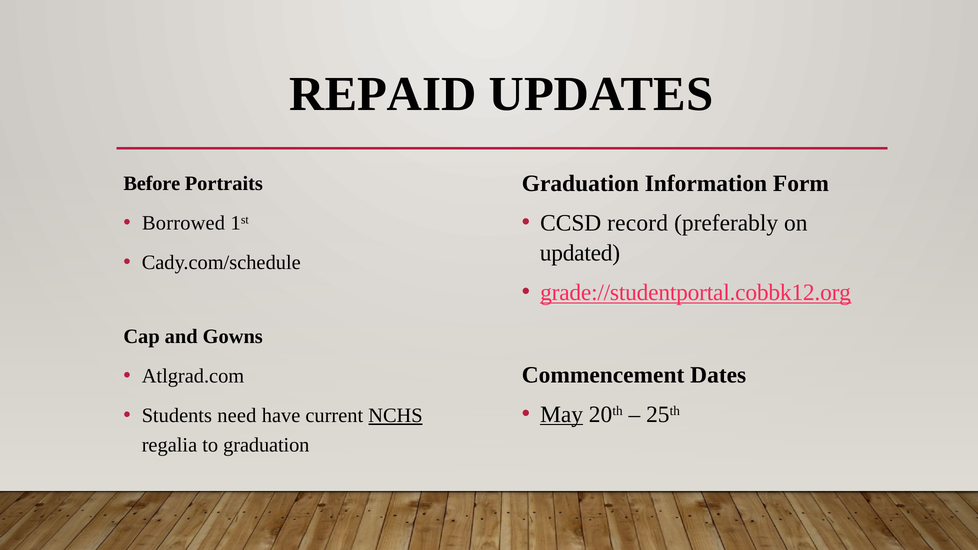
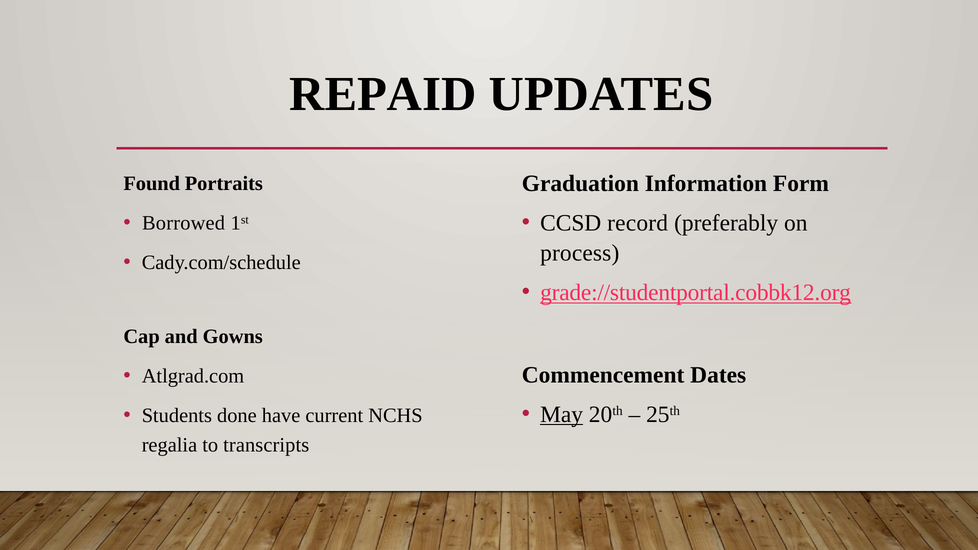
Before: Before -> Found
updated: updated -> process
need: need -> done
NCHS underline: present -> none
to graduation: graduation -> transcripts
